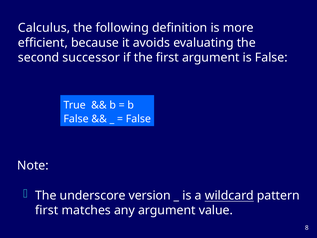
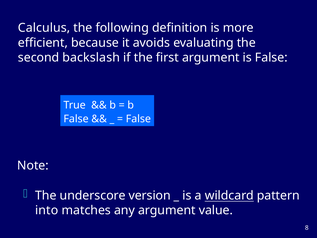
successor: successor -> backslash
first at (47, 210): first -> into
